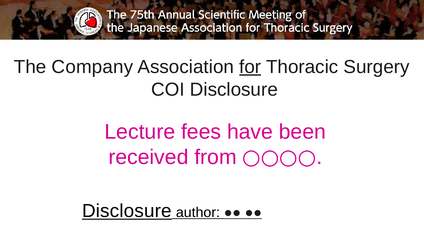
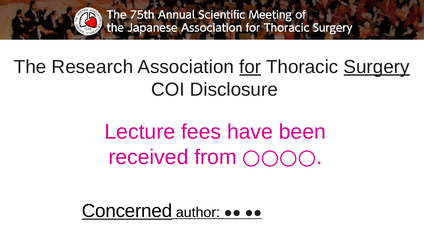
Company: Company -> Research
Surgery underline: none -> present
Disclosure at (127, 211): Disclosure -> Concerned
